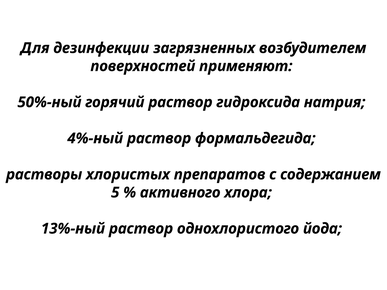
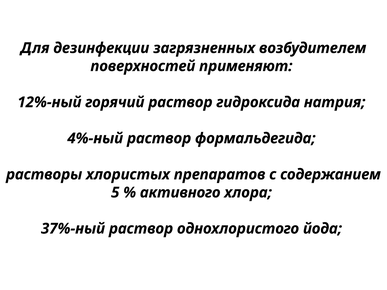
50%-ный: 50%-ный -> 12%-ный
13%-ный: 13%-ный -> 37%-ный
